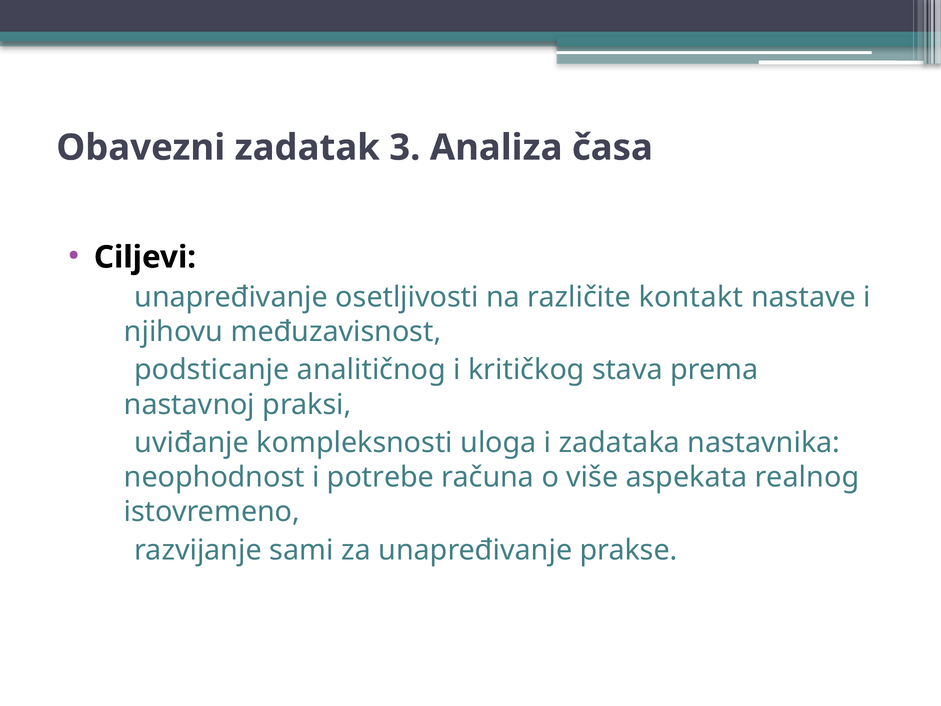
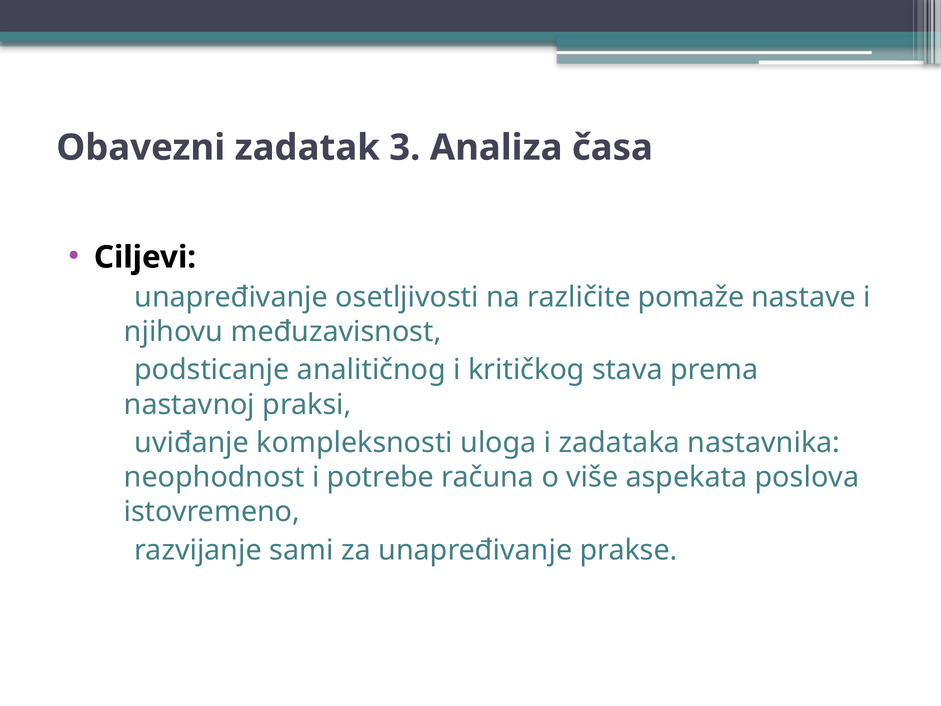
kontakt: kontakt -> pomaže
realnog: realnog -> poslova
